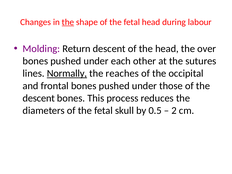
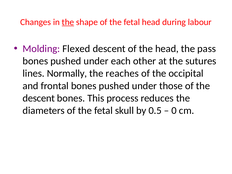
Return: Return -> Flexed
over: over -> pass
Normally underline: present -> none
2: 2 -> 0
